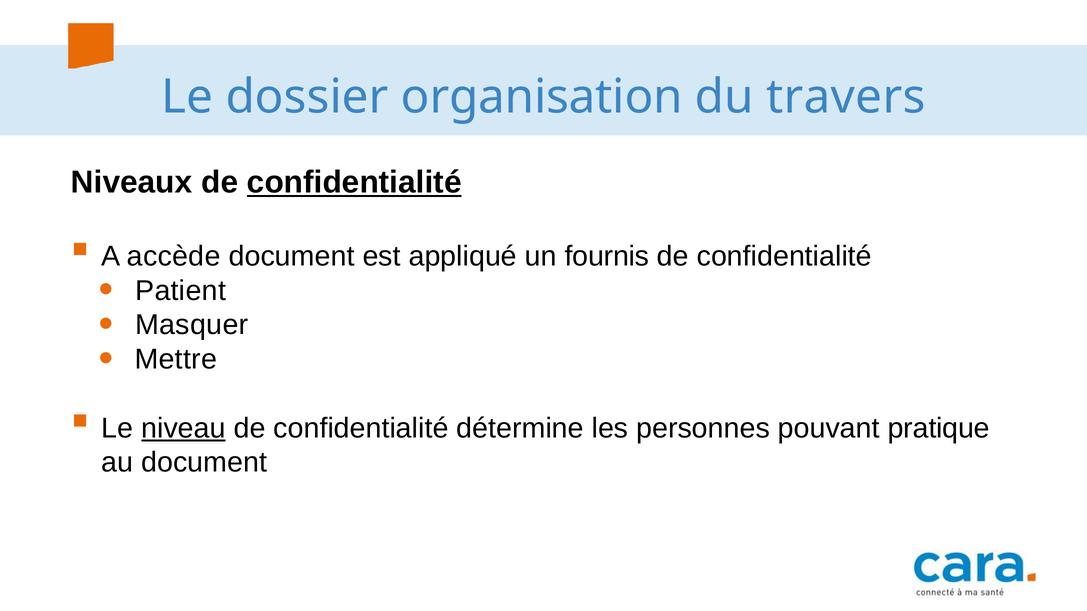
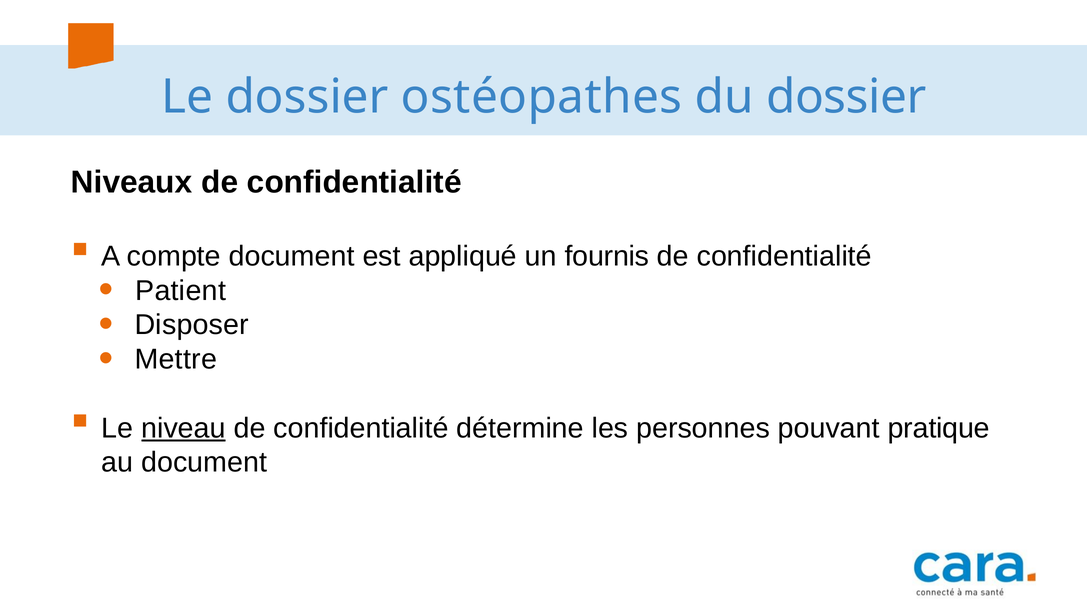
organisation: organisation -> ostéopathes
du travers: travers -> dossier
confidentialité at (354, 182) underline: present -> none
accède: accède -> compte
Masquer: Masquer -> Disposer
